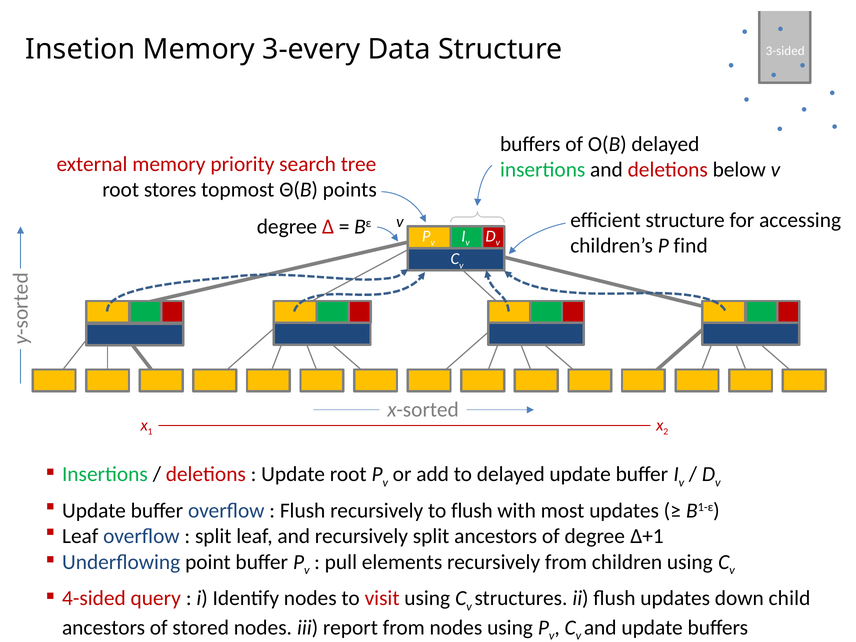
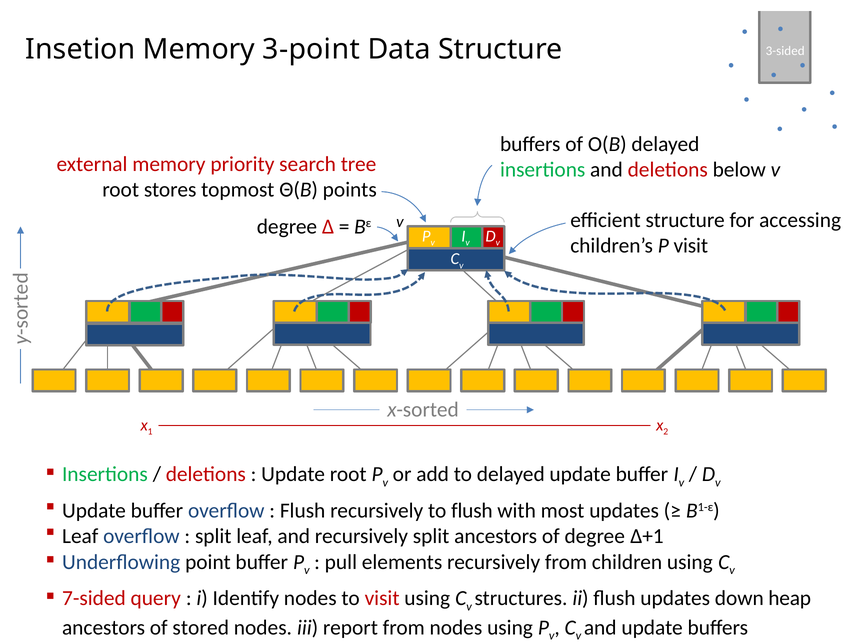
3-every: 3-every -> 3-point
P find: find -> visit
4-sided: 4-sided -> 7-sided
child: child -> heap
